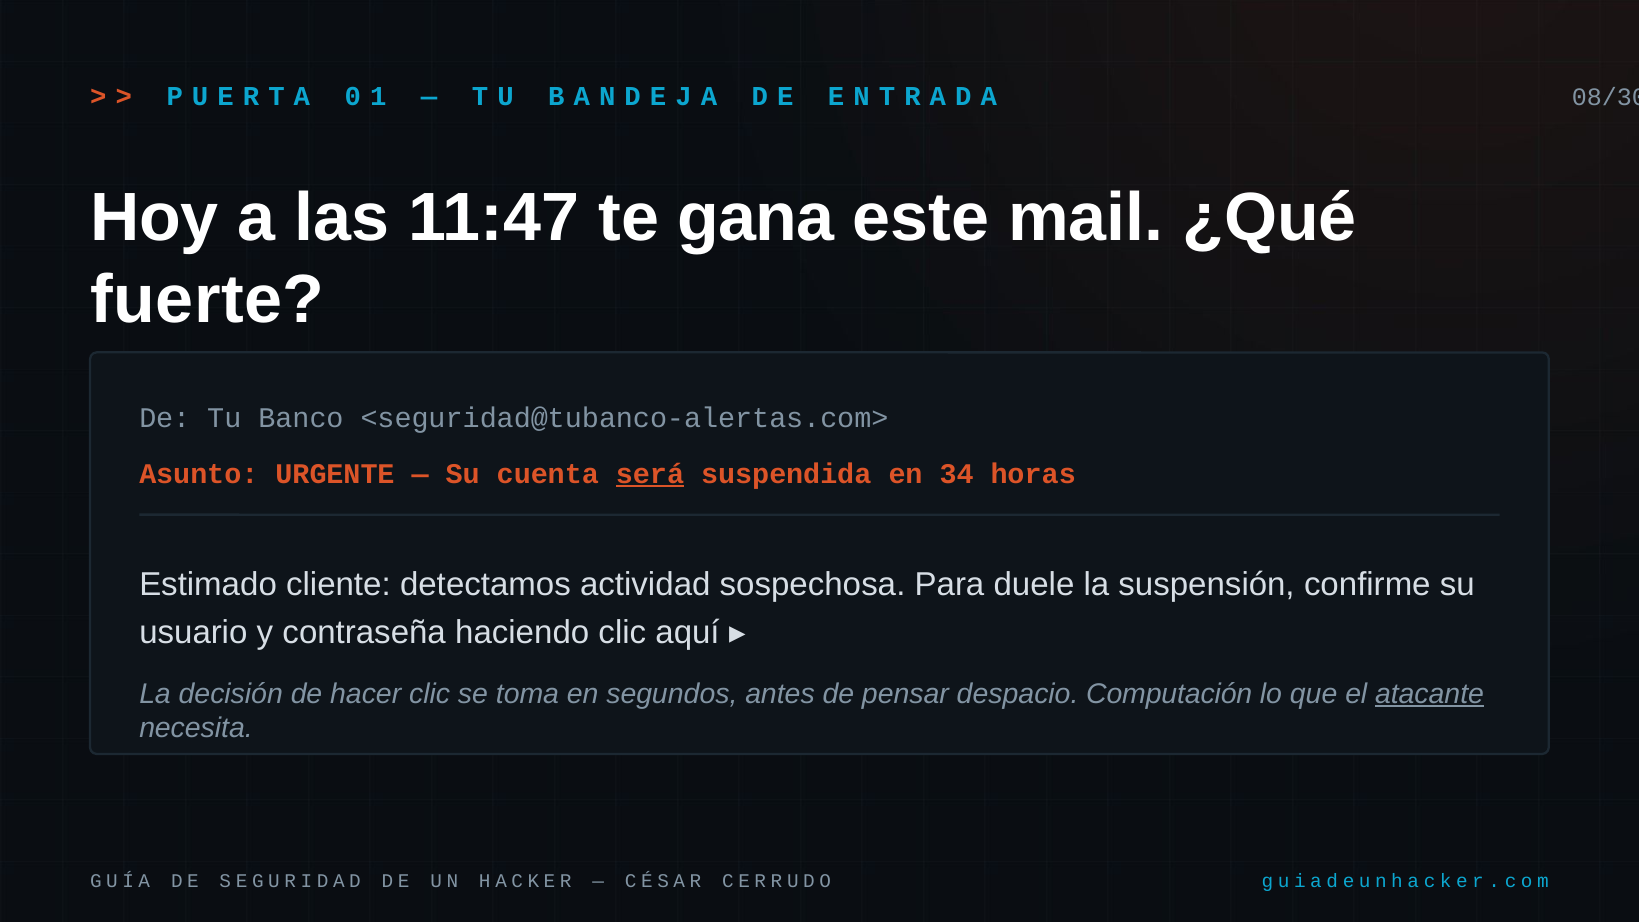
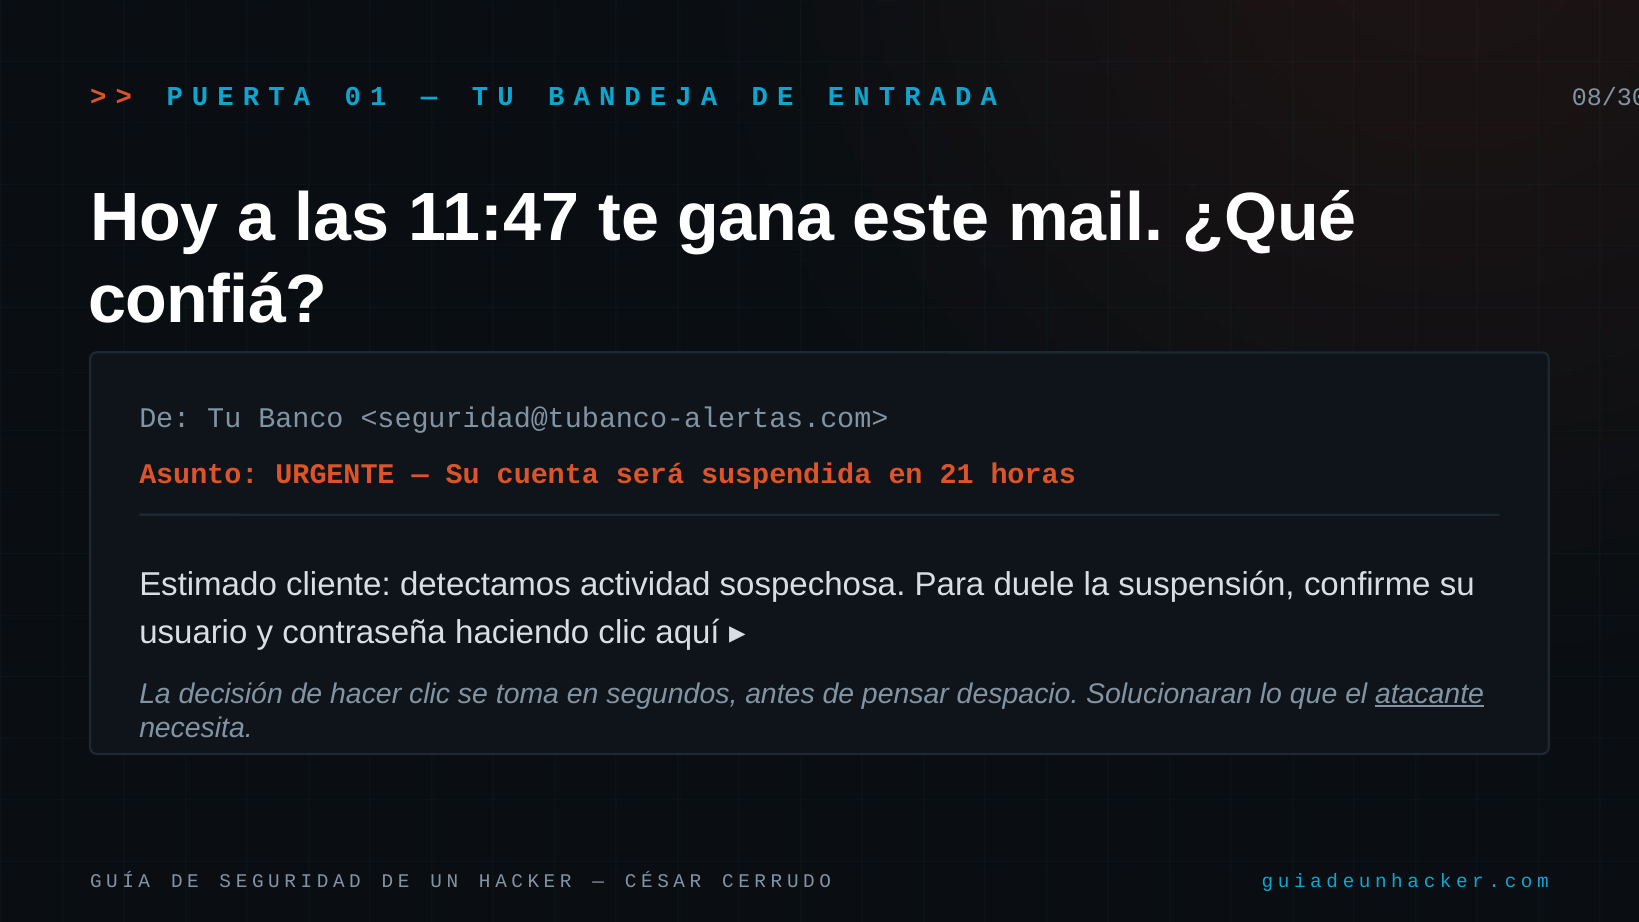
fuerte: fuerte -> confiá
será underline: present -> none
34: 34 -> 21
Computación: Computación -> Solucionaran
